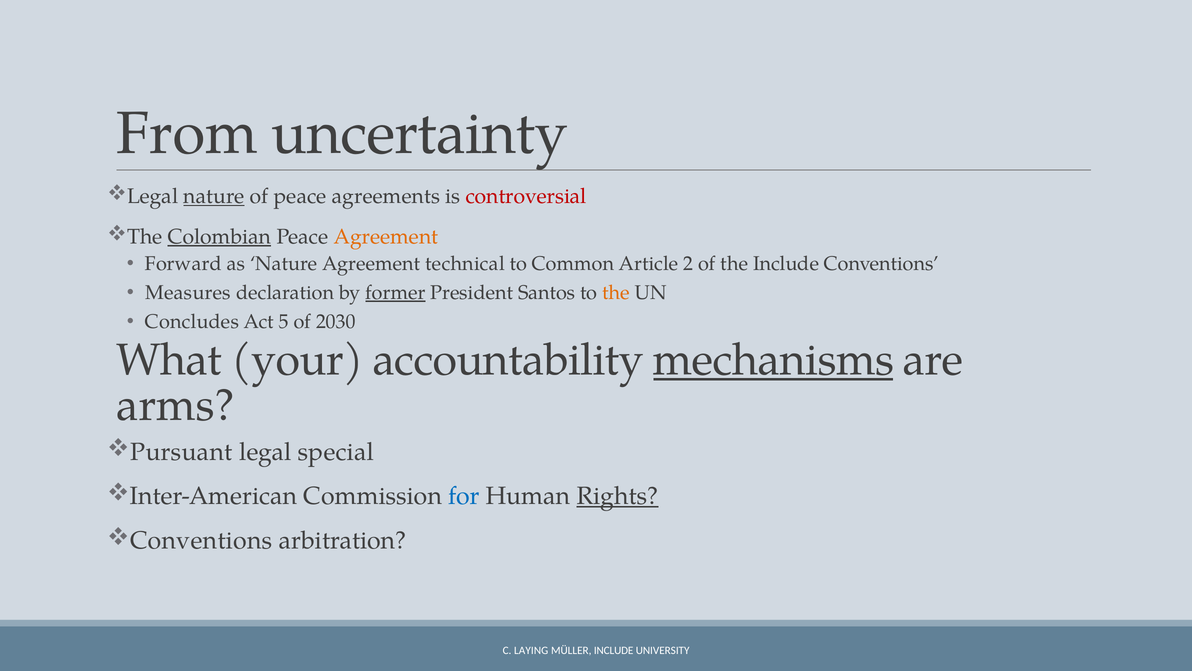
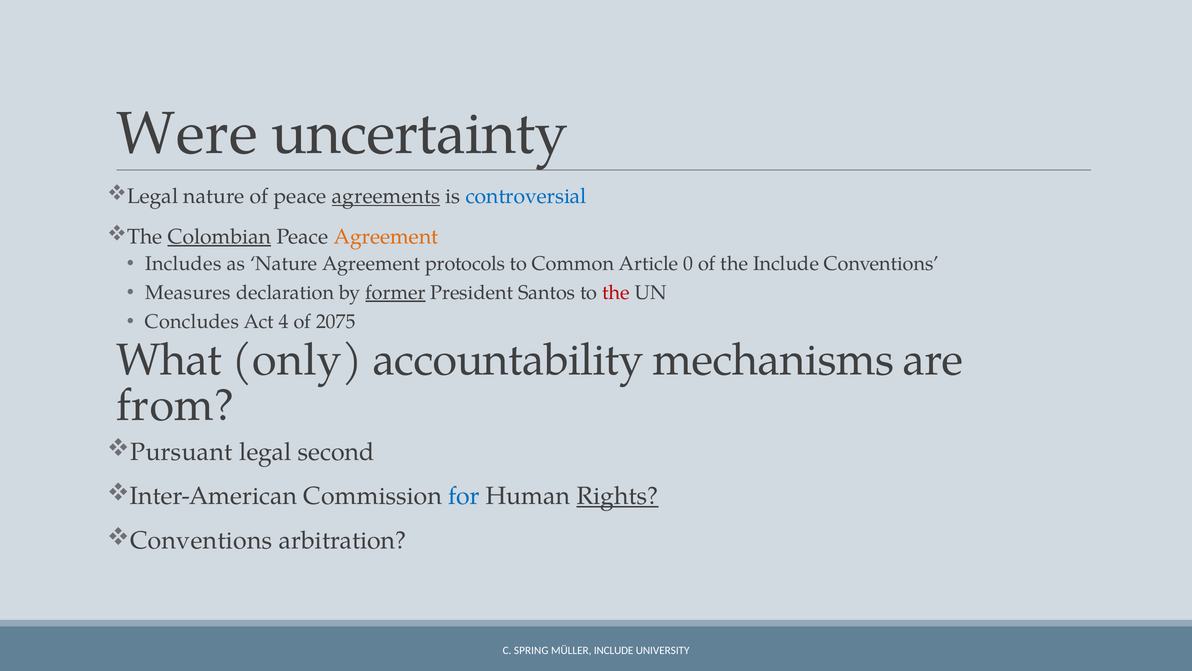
From: From -> Were
nature at (214, 196) underline: present -> none
agreements underline: none -> present
controversial colour: red -> blue
Forward: Forward -> Includes
technical: technical -> protocols
2: 2 -> 0
the at (616, 292) colour: orange -> red
5: 5 -> 4
2030: 2030 -> 2075
your: your -> only
mechanisms underline: present -> none
arms: arms -> from
special: special -> second
LAYING: LAYING -> SPRING
